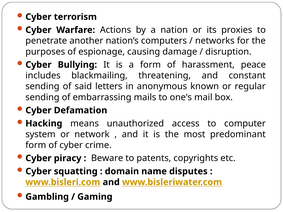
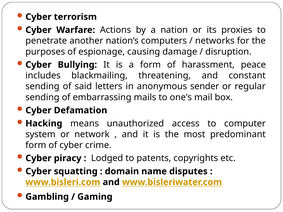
known: known -> sender
Beware: Beware -> Lodged
